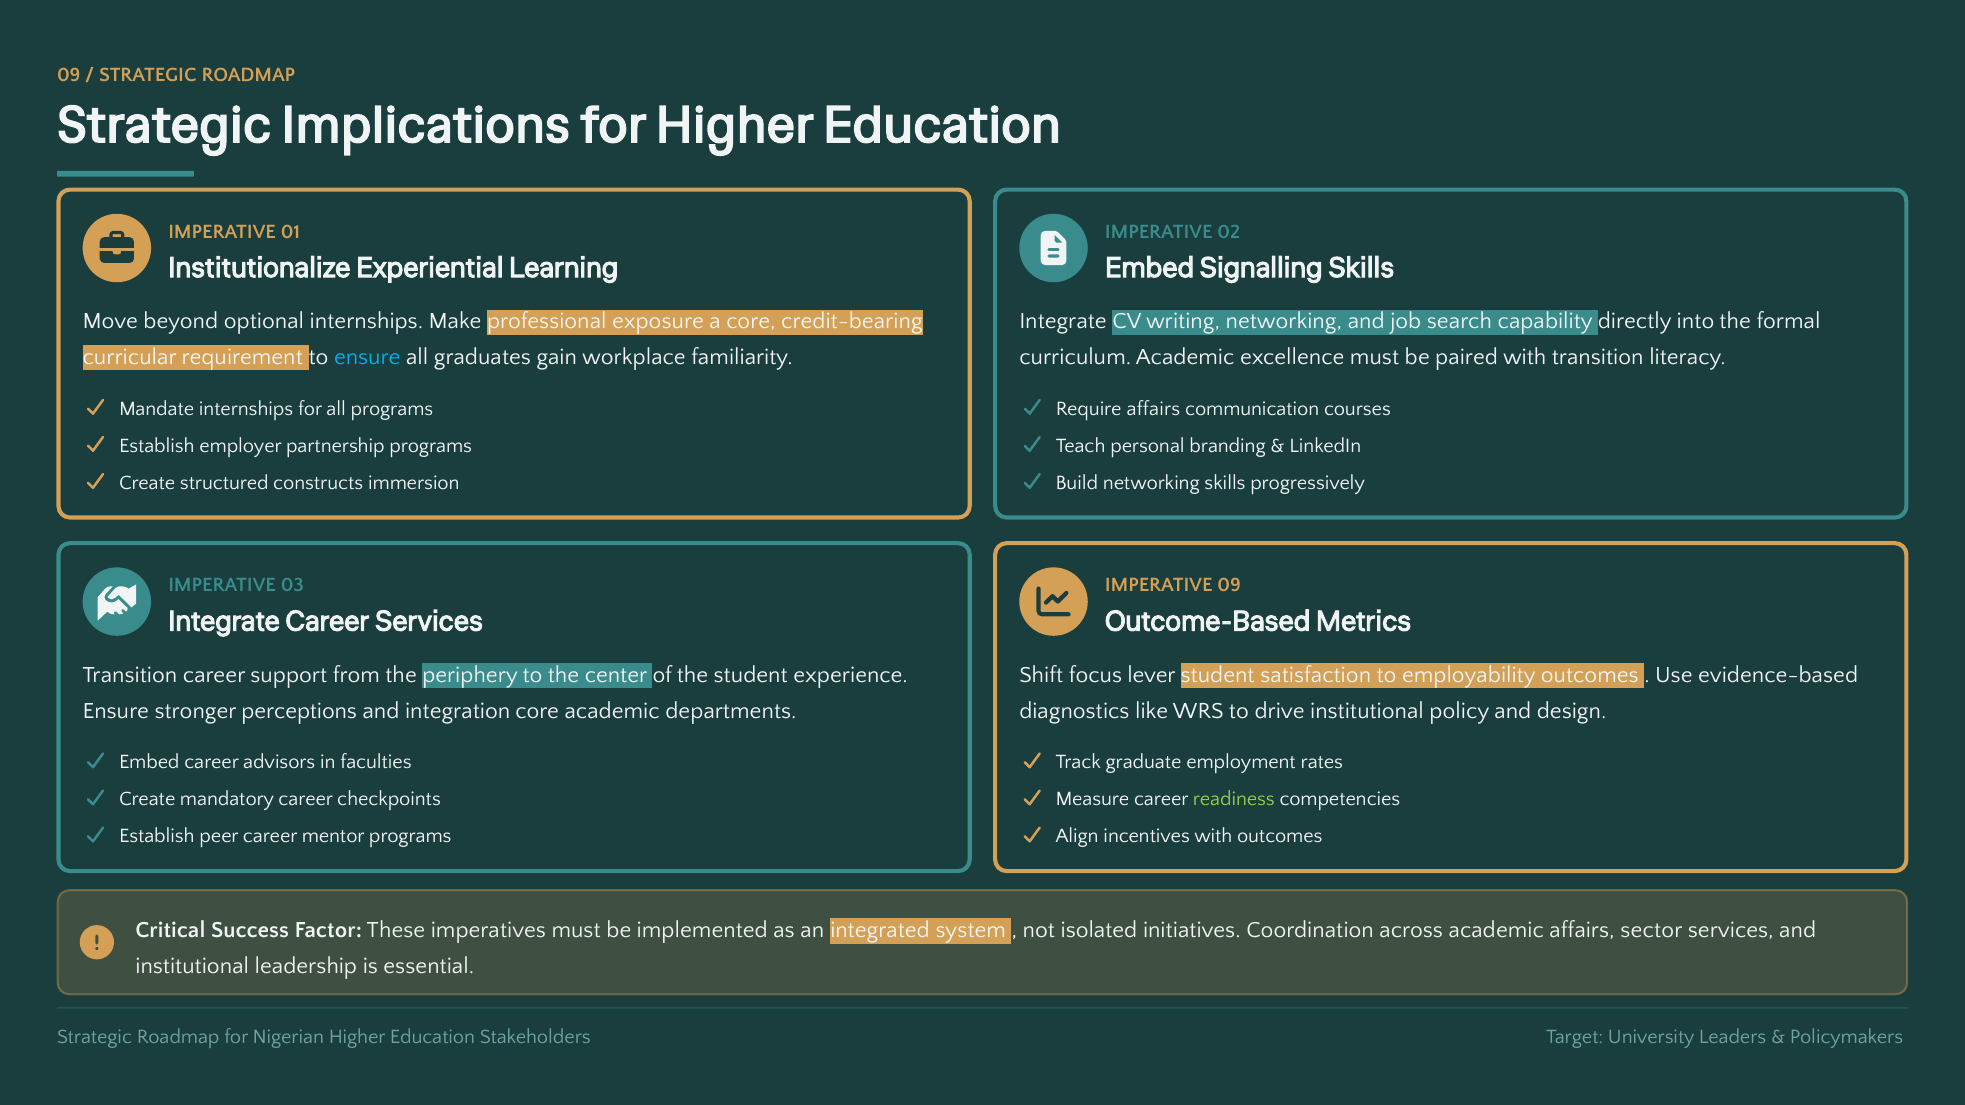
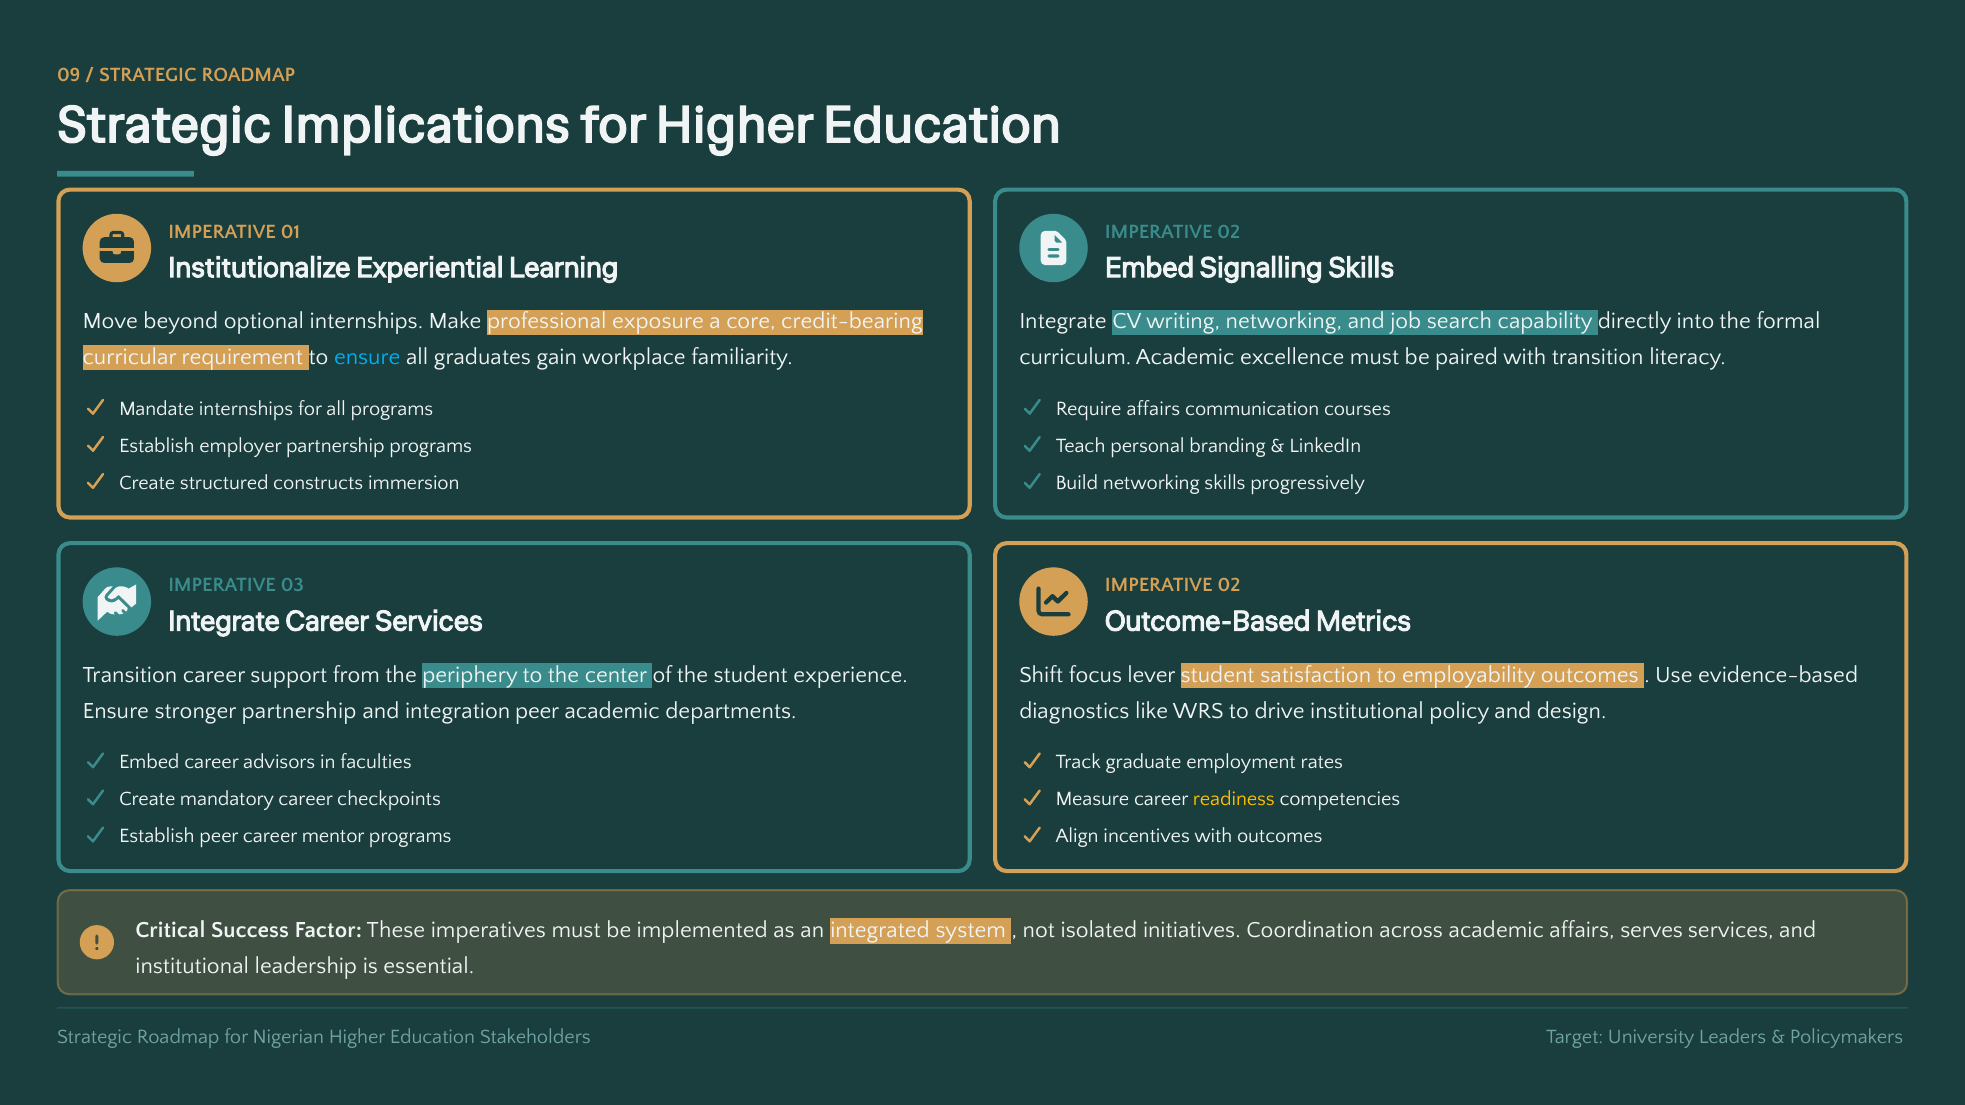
09 at (1229, 585): 09 -> 02
stronger perceptions: perceptions -> partnership
integration core: core -> peer
readiness colour: light green -> yellow
sector: sector -> serves
